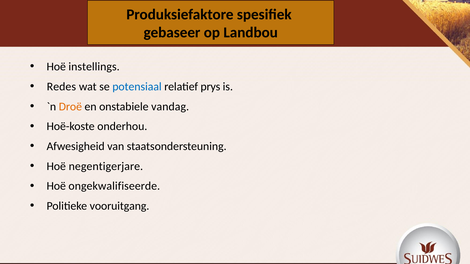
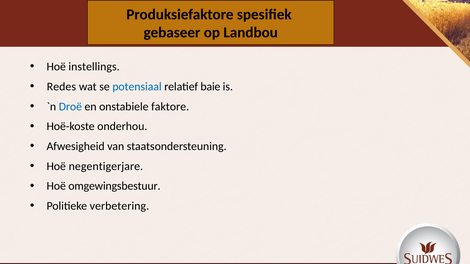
prys: prys -> baie
Droë colour: orange -> blue
vandag: vandag -> faktore
ongekwalifiseerde: ongekwalifiseerde -> omgewingsbestuur
vooruitgang: vooruitgang -> verbetering
